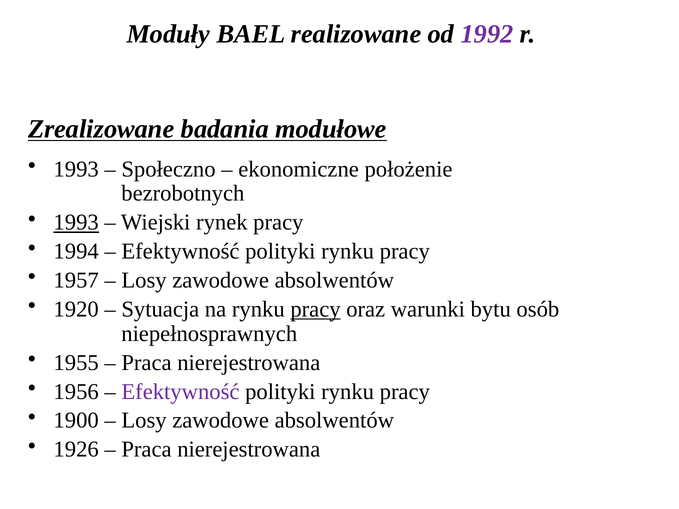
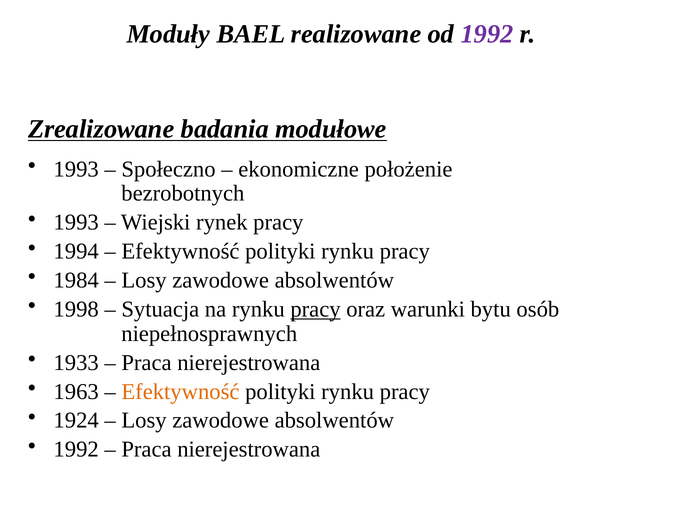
1993 at (76, 223) underline: present -> none
1957: 1957 -> 1984
1920: 1920 -> 1998
1955: 1955 -> 1933
1956: 1956 -> 1963
Efektywność at (180, 392) colour: purple -> orange
1900: 1900 -> 1924
1926 at (76, 450): 1926 -> 1992
